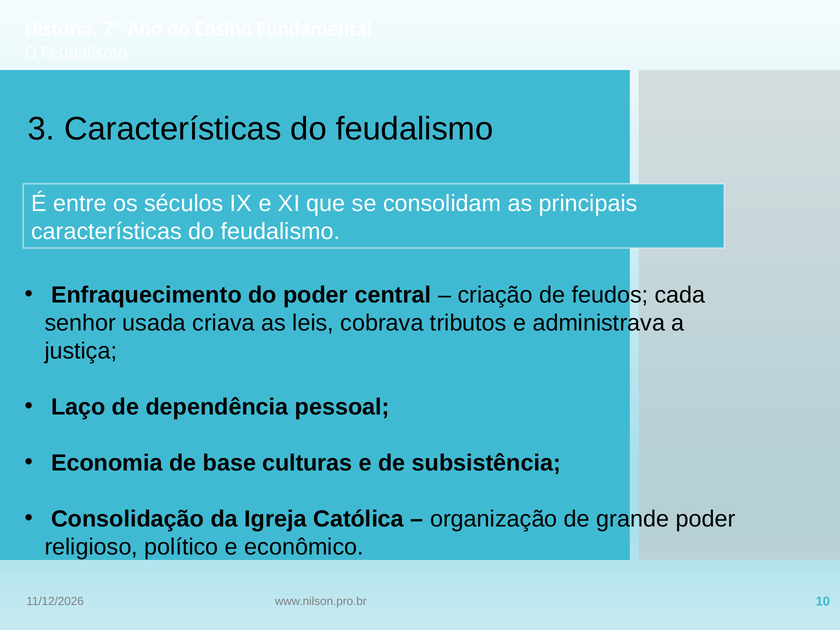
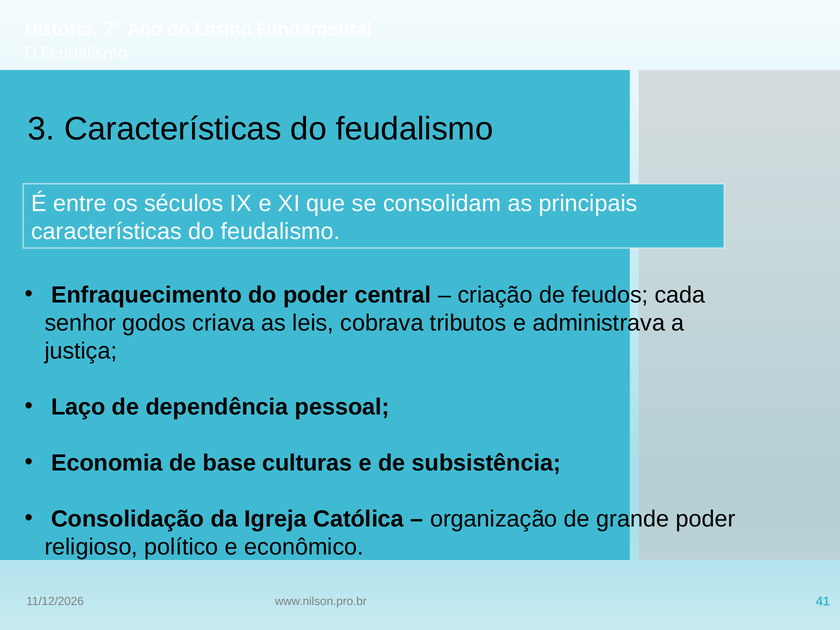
usada: usada -> godos
10: 10 -> 41
